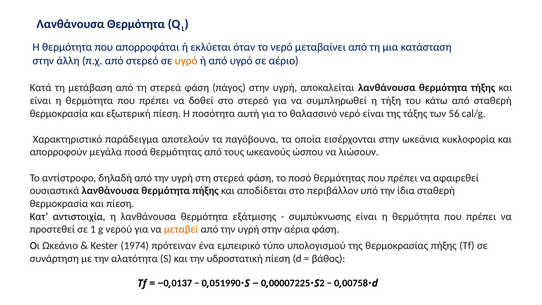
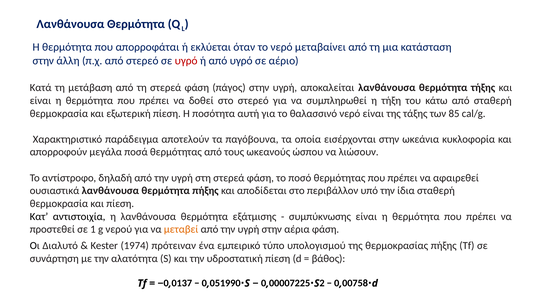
υγρό at (186, 61) colour: orange -> red
56: 56 -> 85
Ωκεάνιο: Ωκεάνιο -> Διαλυτό
